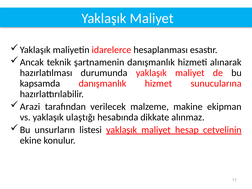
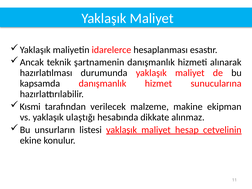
Arazi: Arazi -> Kısmi
